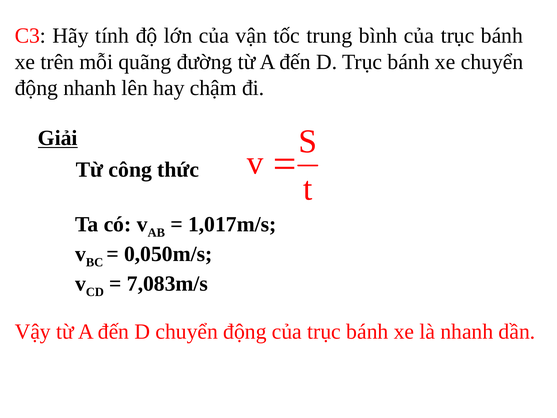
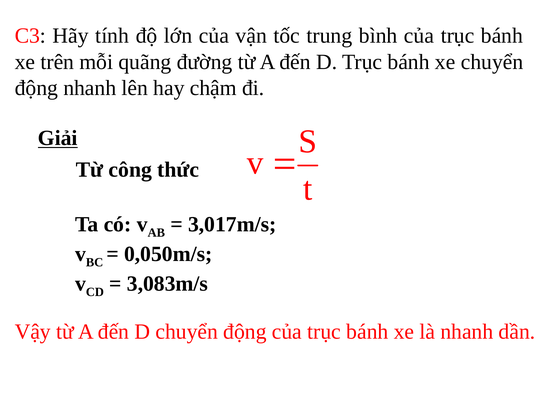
1,017m/s: 1,017m/s -> 3,017m/s
7,083m/s: 7,083m/s -> 3,083m/s
